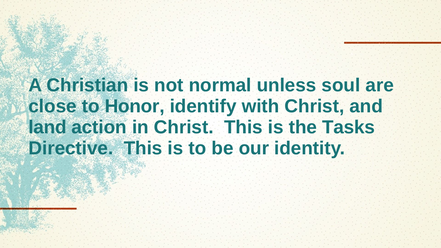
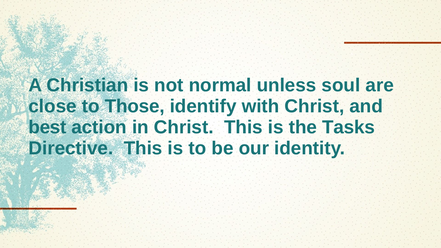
Honor: Honor -> Those
land: land -> best
